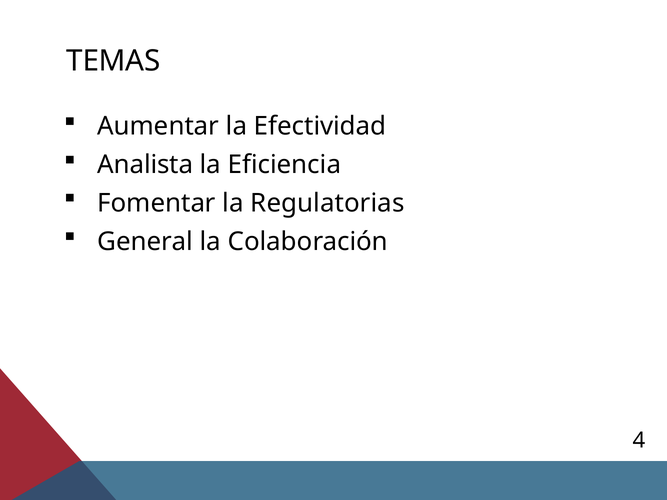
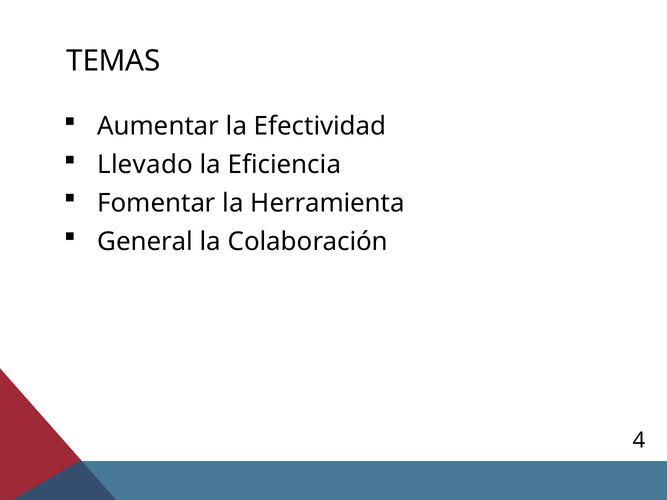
Analista: Analista -> Llevado
Regulatorias: Regulatorias -> Herramienta
